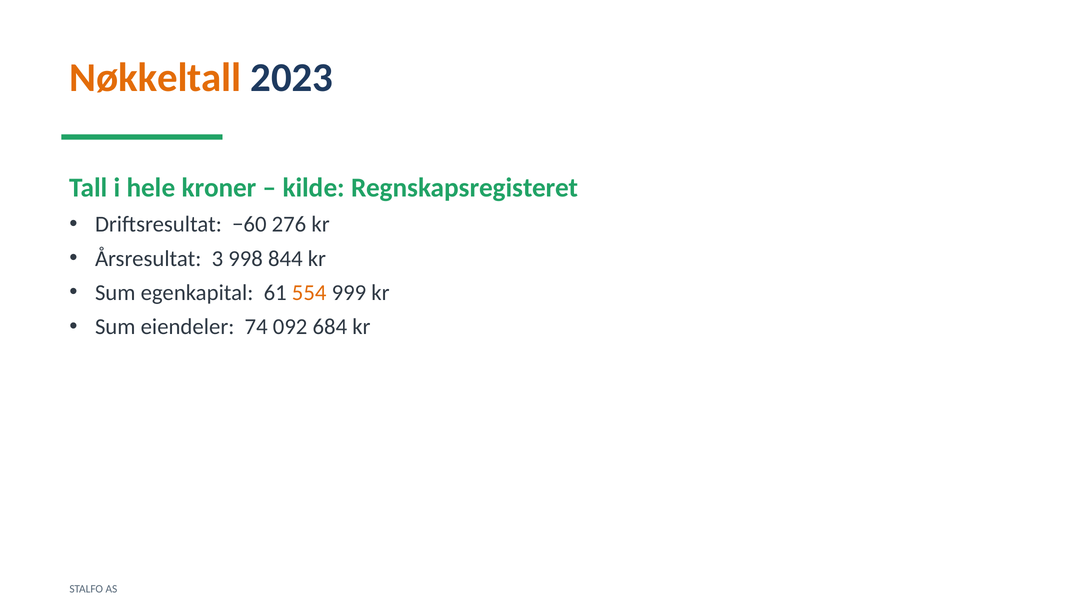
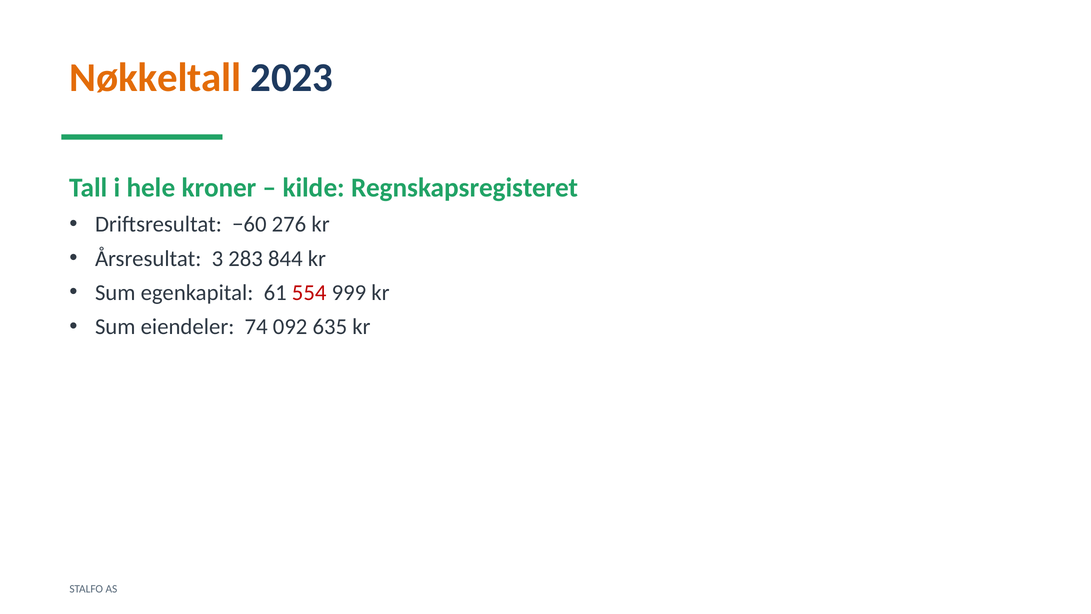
998: 998 -> 283
554 colour: orange -> red
684: 684 -> 635
